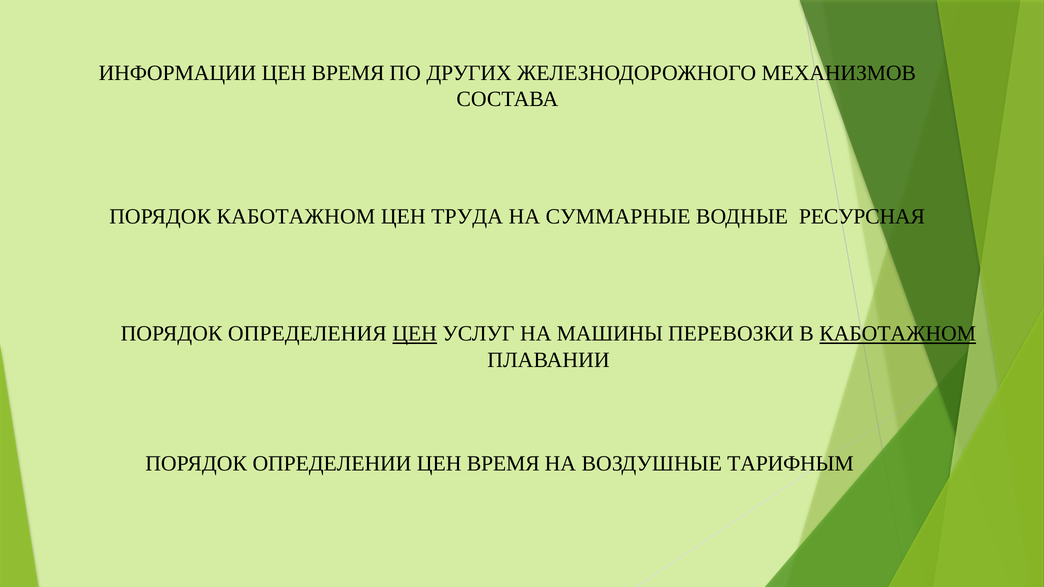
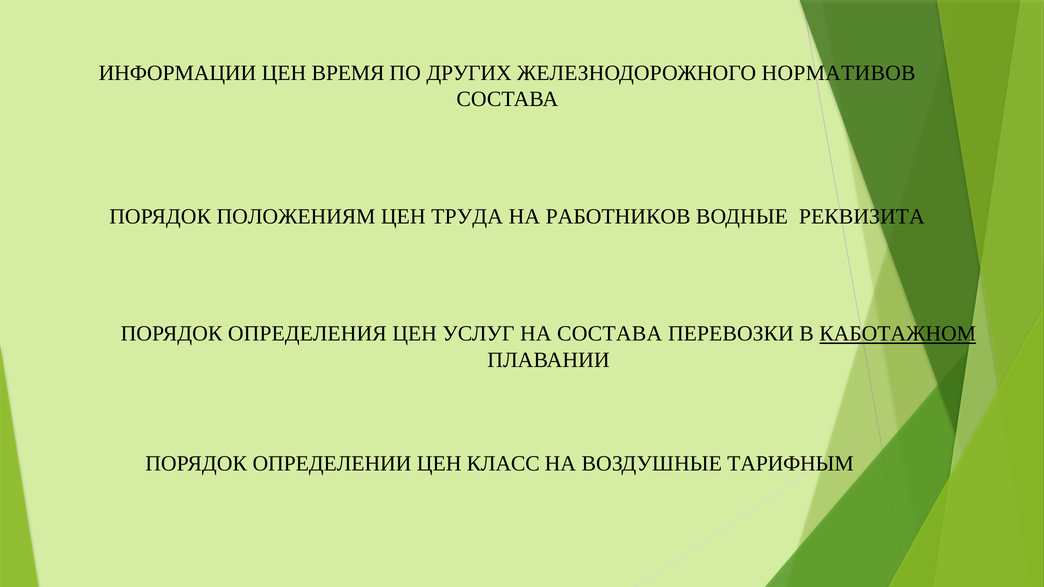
МЕХАНИЗМОВ: МЕХАНИЗМОВ -> НОРМАТИВОВ
ПОРЯДОК КАБОТАЖНОМ: КАБОТАЖНОМ -> ПОЛОЖЕНИЯМ
СУММАРНЫЕ: СУММАРНЫЕ -> РАБОТНИКОВ
РЕСУРСНАЯ: РЕСУРСНАЯ -> РЕКВИЗИТА
ЦЕН at (415, 334) underline: present -> none
НА МАШИНЫ: МАШИНЫ -> СОСТАВА
ВРЕМЯ at (503, 464): ВРЕМЯ -> КЛАСС
